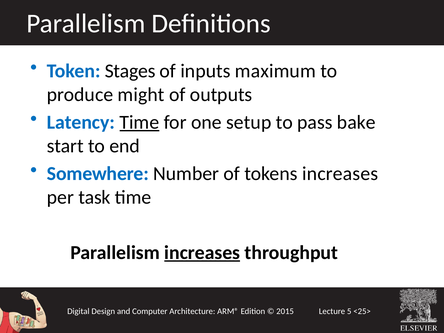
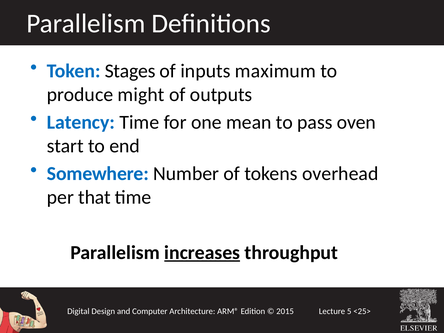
Time at (139, 122) underline: present -> none
setup: setup -> mean
bake: bake -> oven
tokens increases: increases -> overhead
task: task -> that
